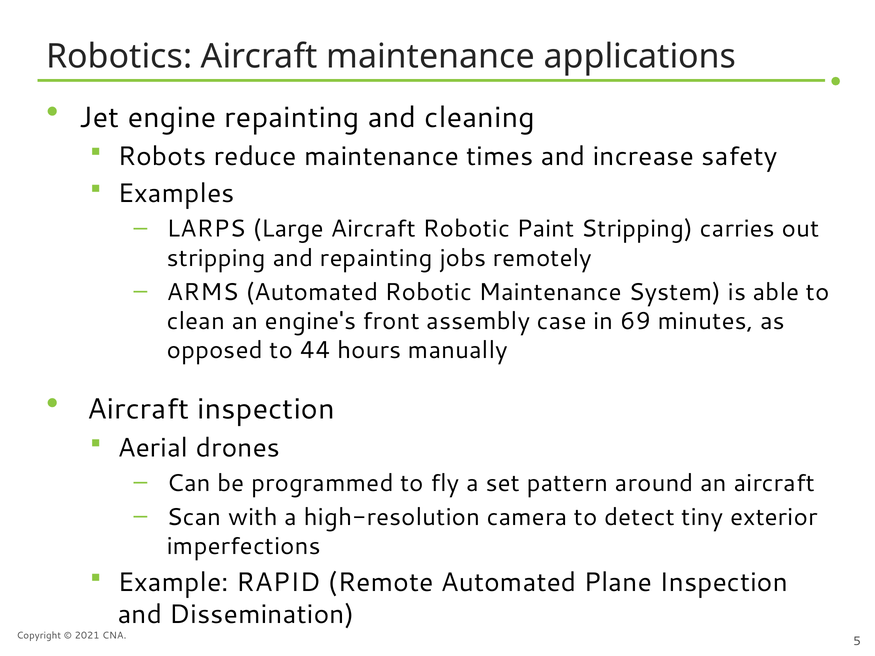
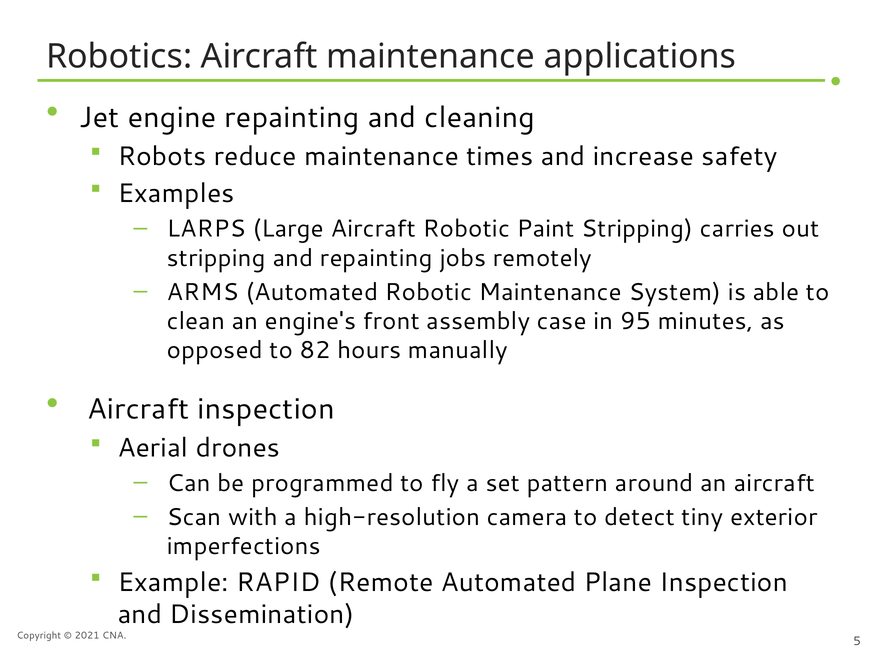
69: 69 -> 95
44: 44 -> 82
